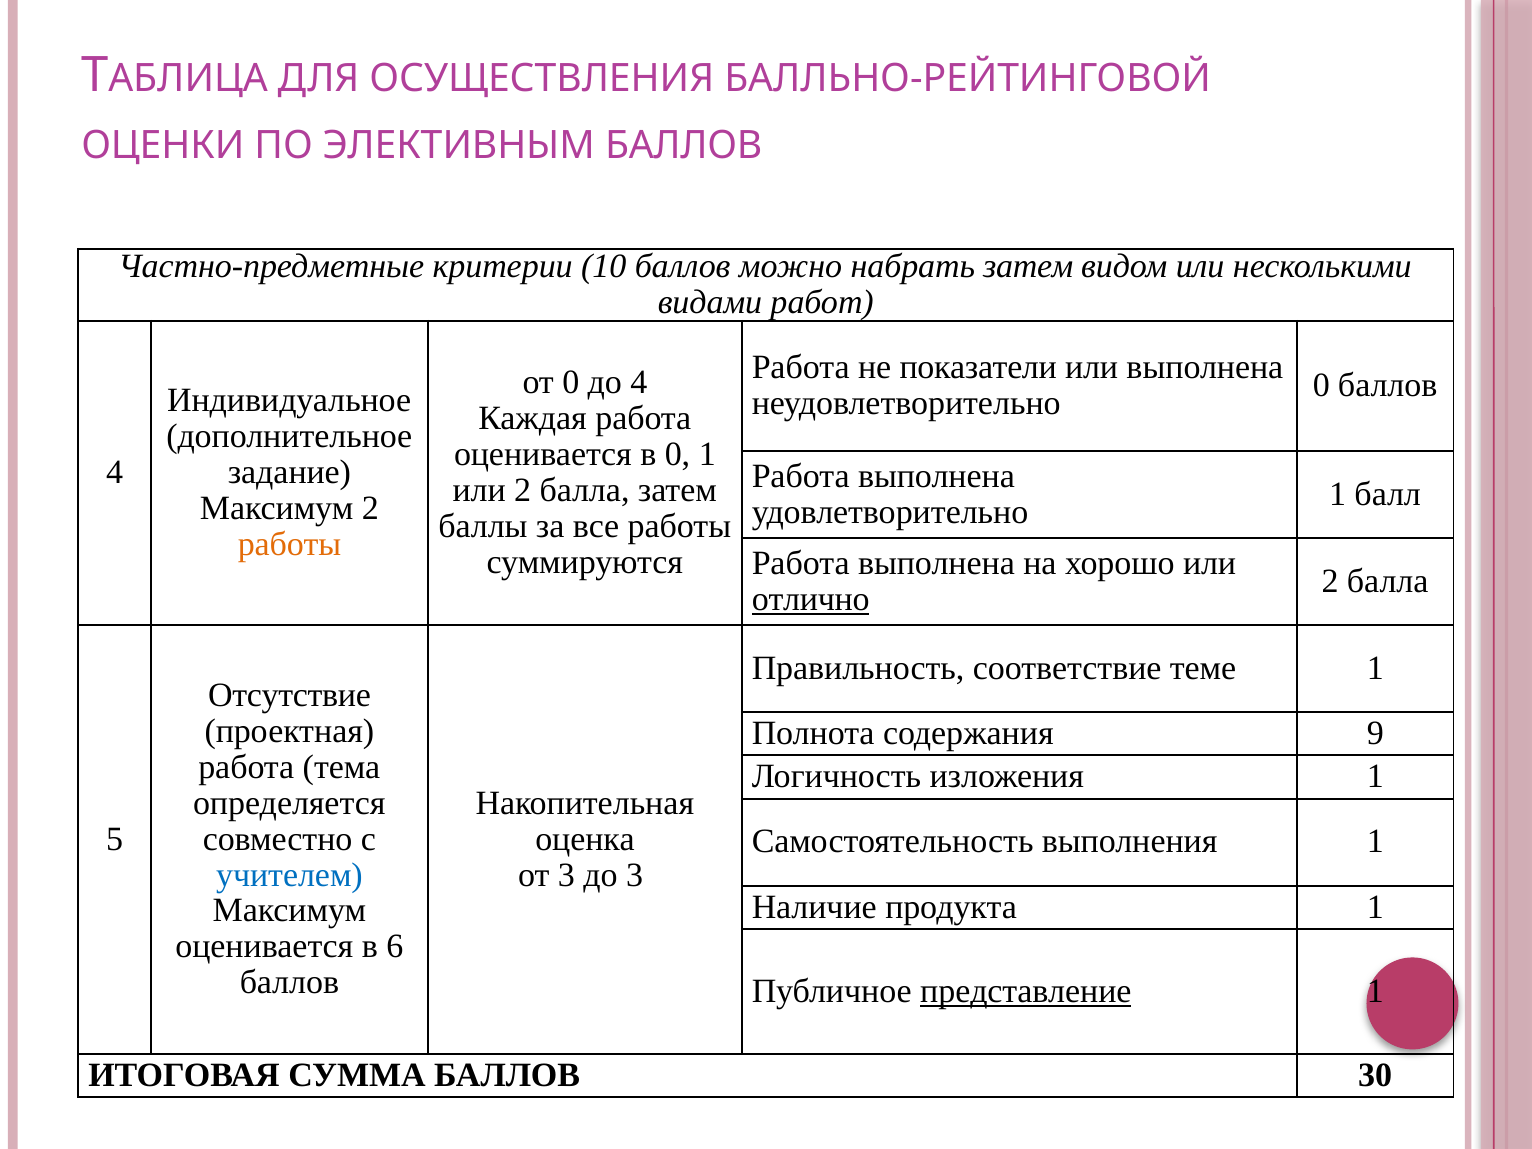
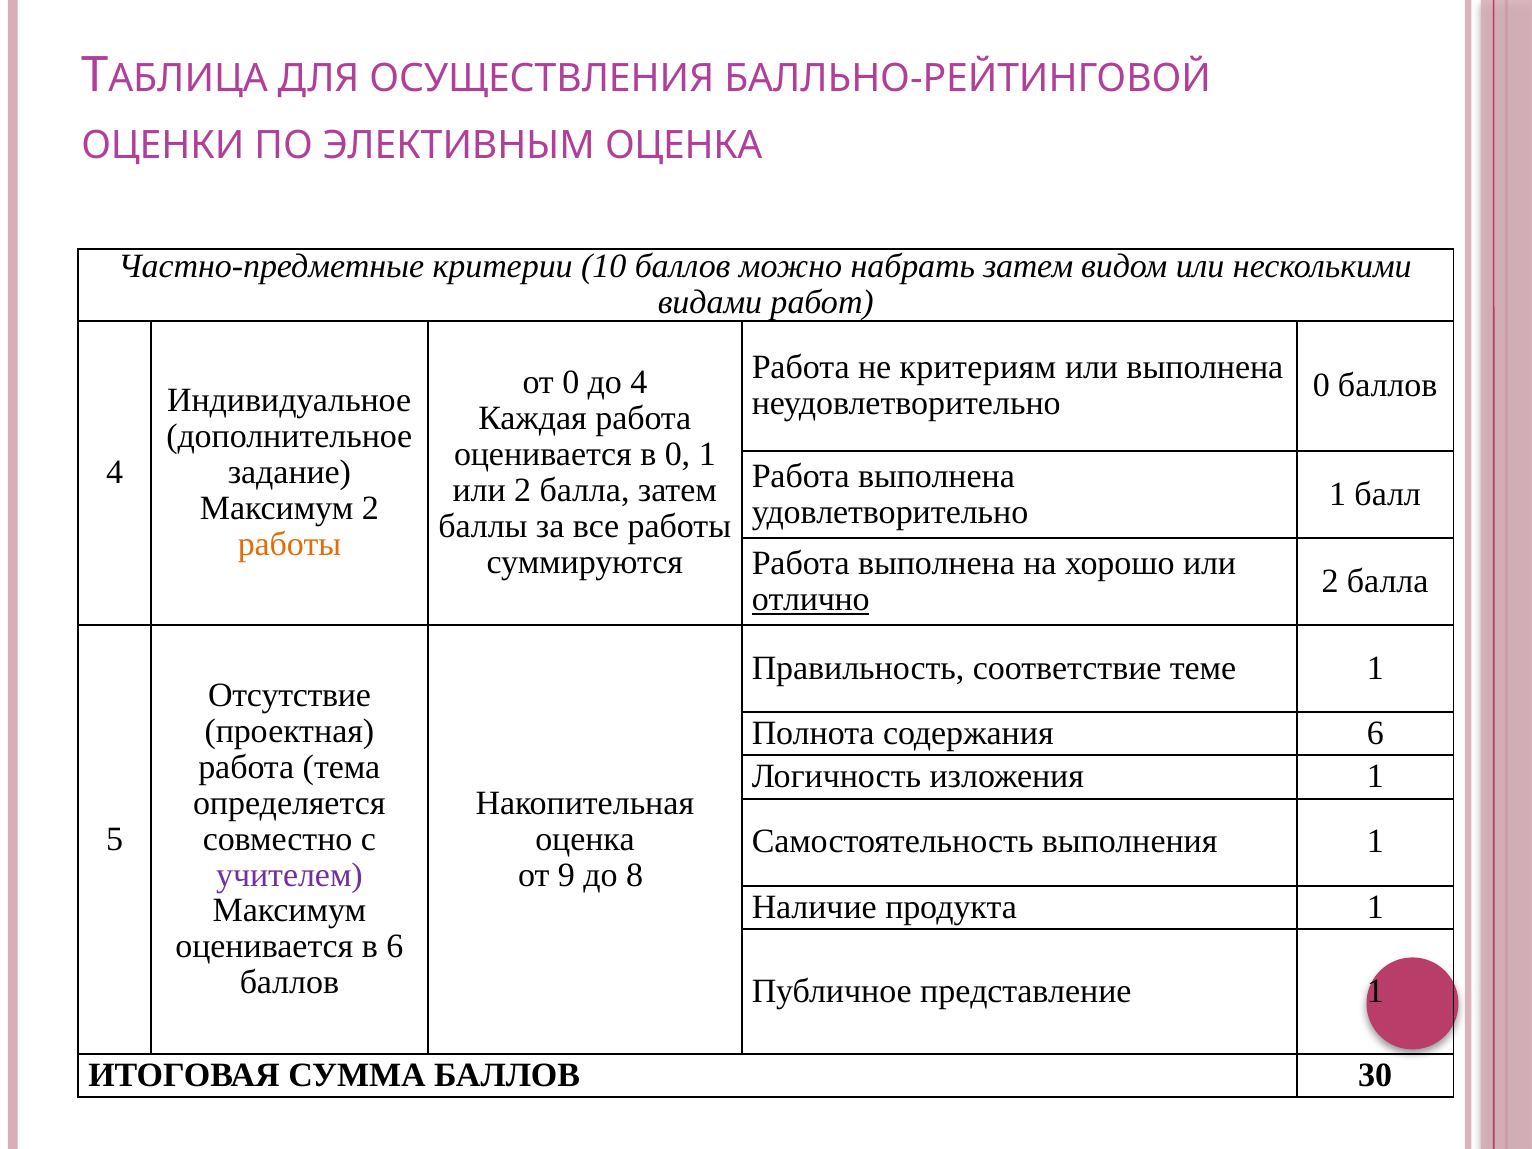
ЭЛЕКТИВНЫМ БАЛЛОВ: БАЛЛОВ -> ОЦЕНКА
показатели: показатели -> критериям
содержания 9: 9 -> 6
учителем colour: blue -> purple
от 3: 3 -> 9
до 3: 3 -> 8
представление underline: present -> none
